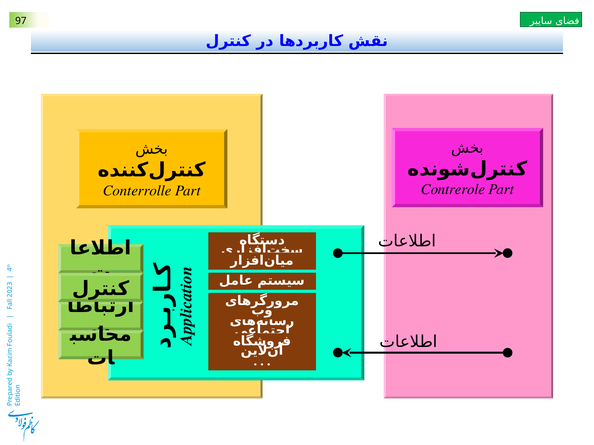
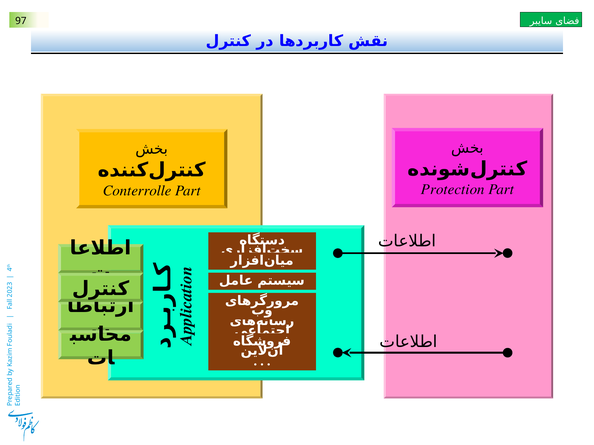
Contrerole: Contrerole -> Protection
